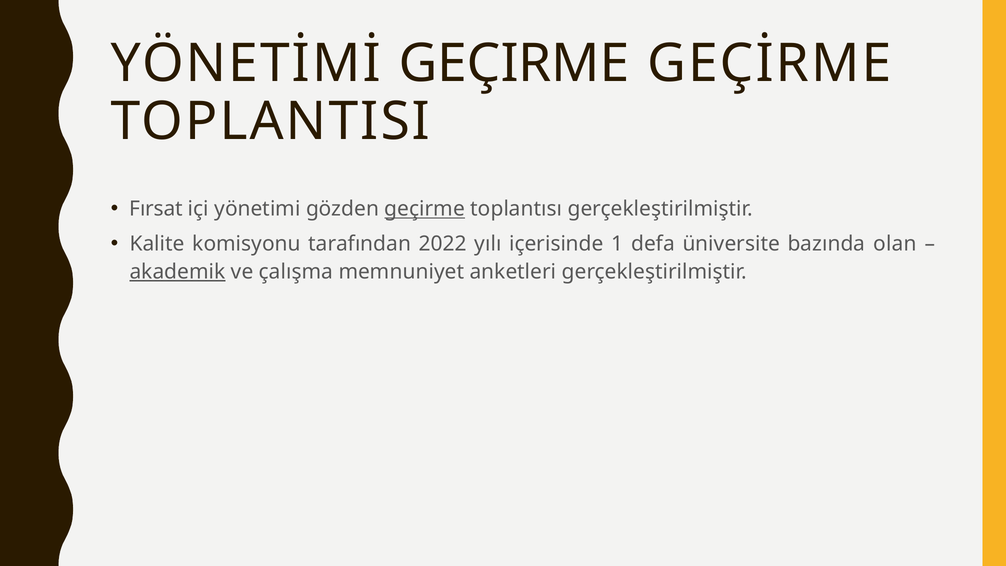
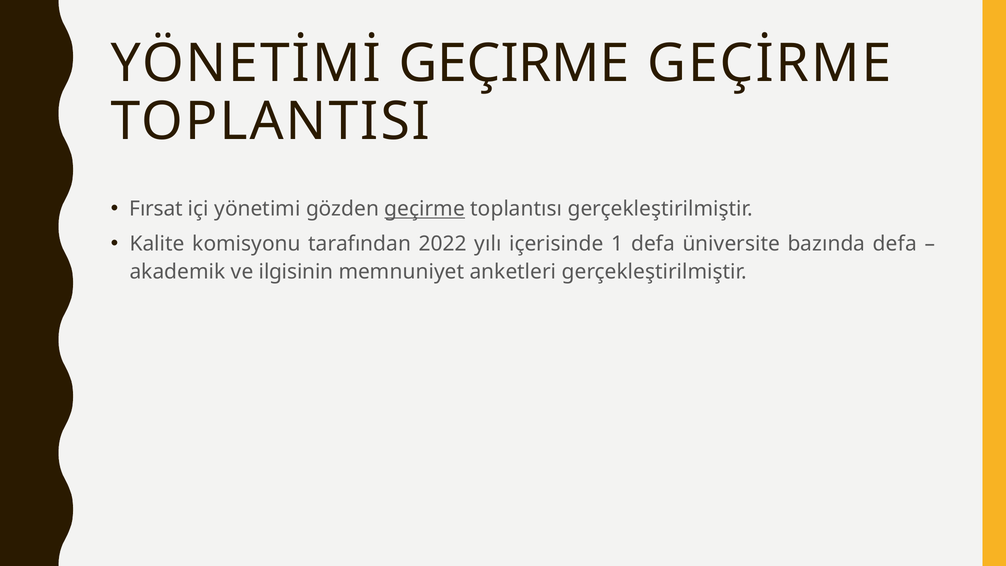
bazında olan: olan -> defa
akademik underline: present -> none
çalışma: çalışma -> ilgisinin
